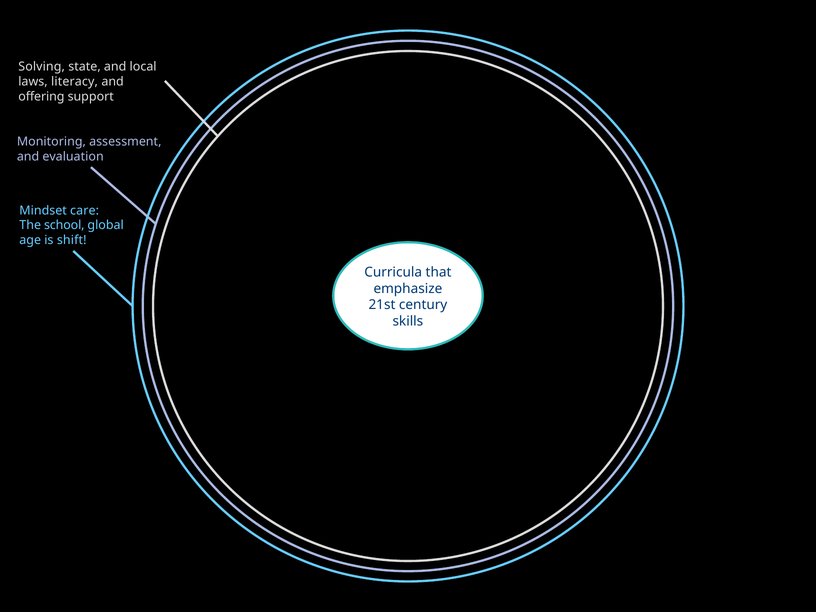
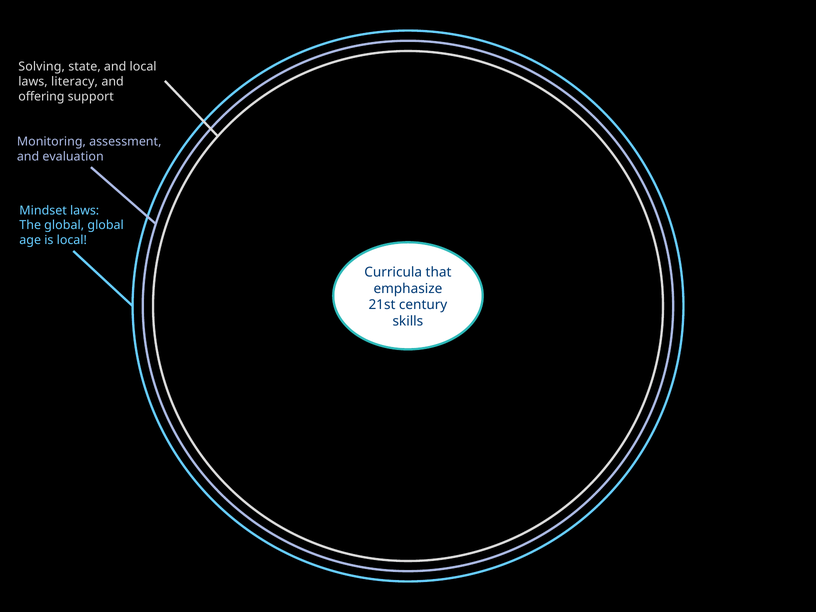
Mindset care: care -> laws
The school: school -> global
is shift: shift -> local
